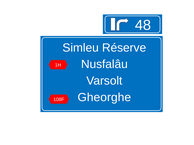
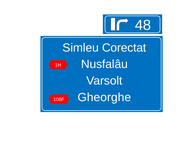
Réserve: Réserve -> Corectat
